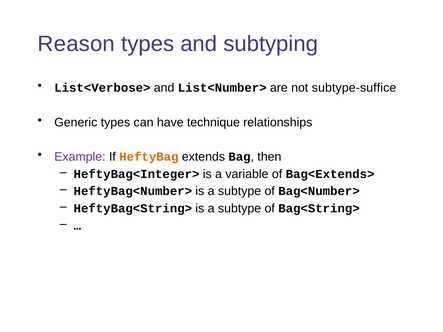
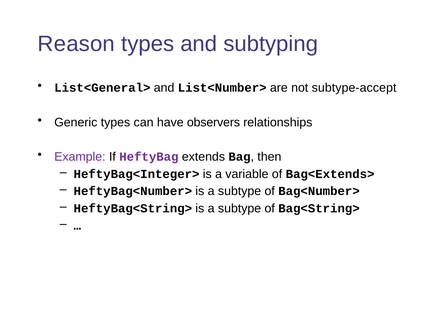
List<Verbose>: List<Verbose> -> List<General>
subtype-suffice: subtype-suffice -> subtype-accept
technique: technique -> observers
HeftyBag colour: orange -> purple
